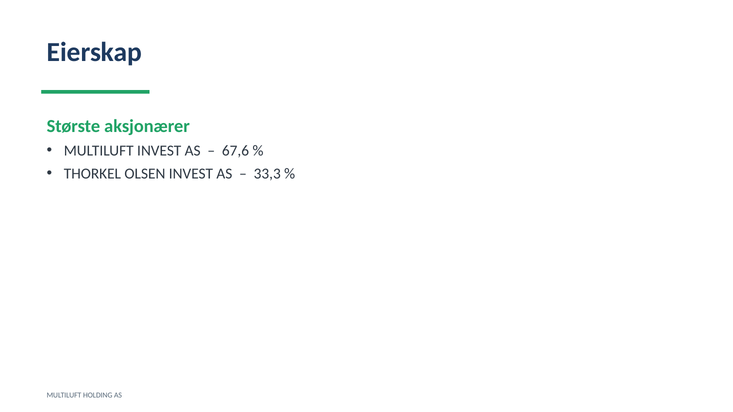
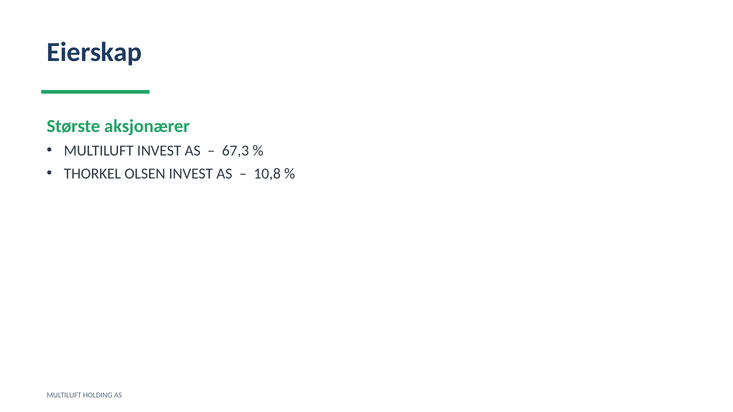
67,6: 67,6 -> 67,3
33,3: 33,3 -> 10,8
